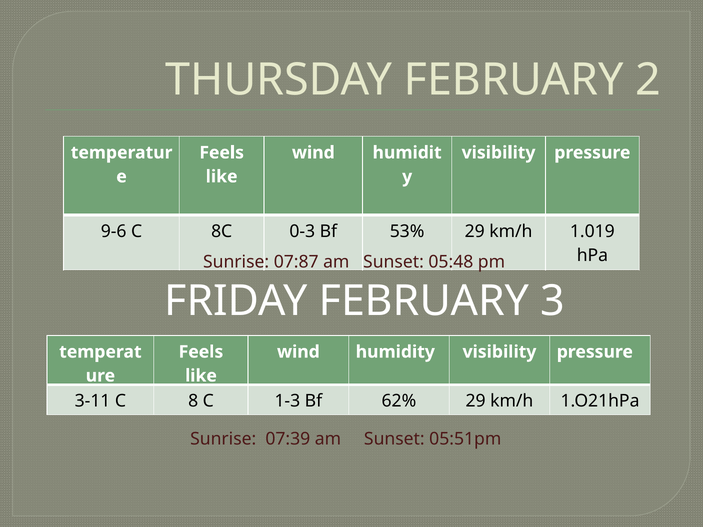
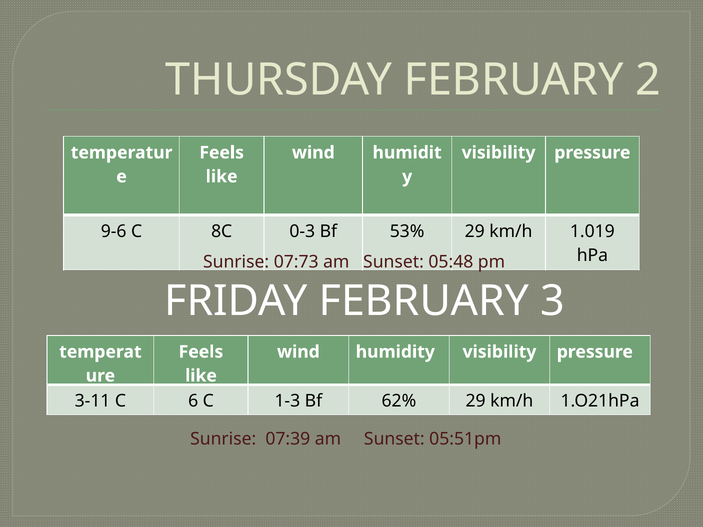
07:87: 07:87 -> 07:73
8: 8 -> 6
